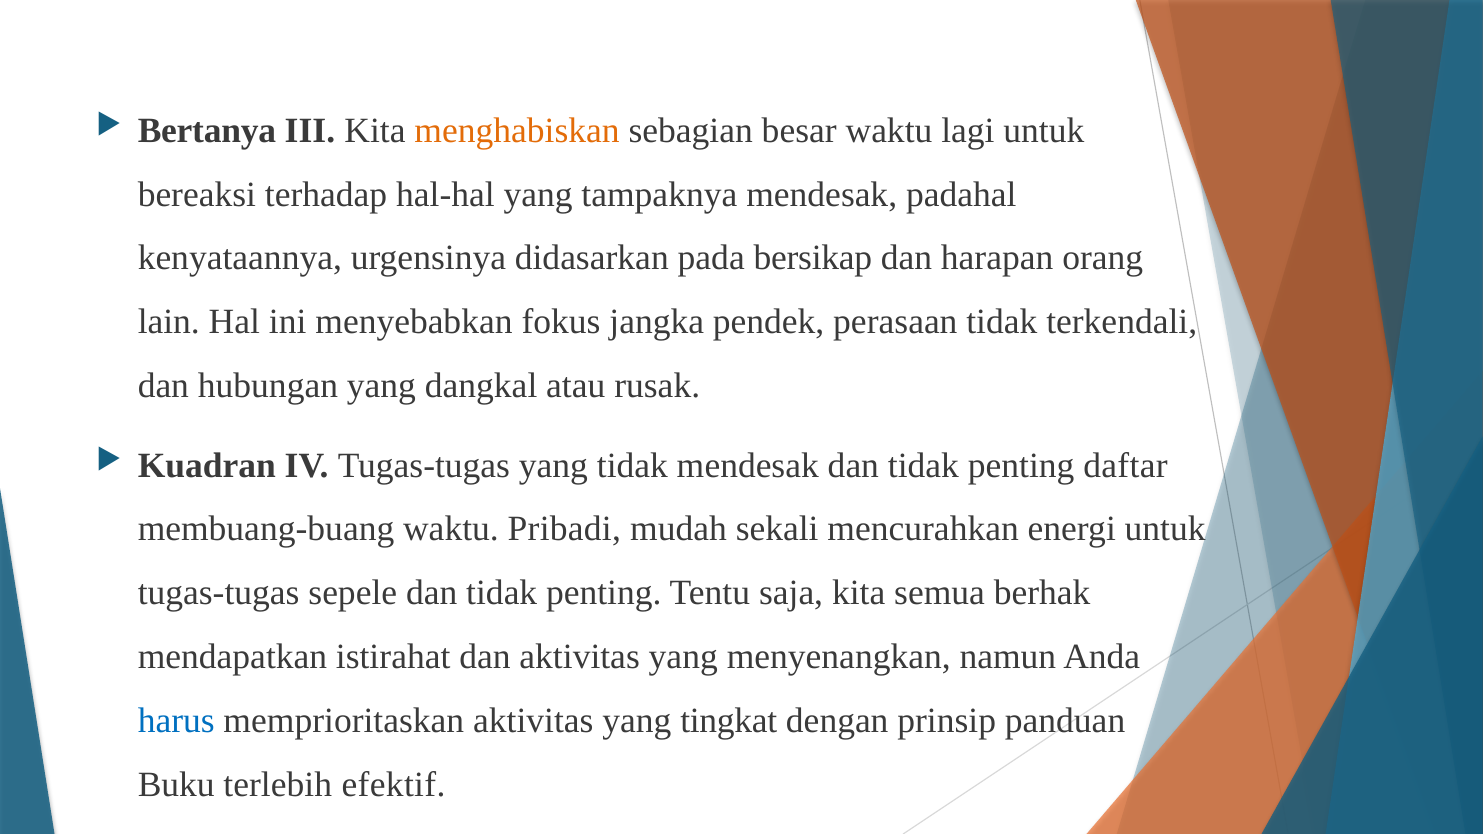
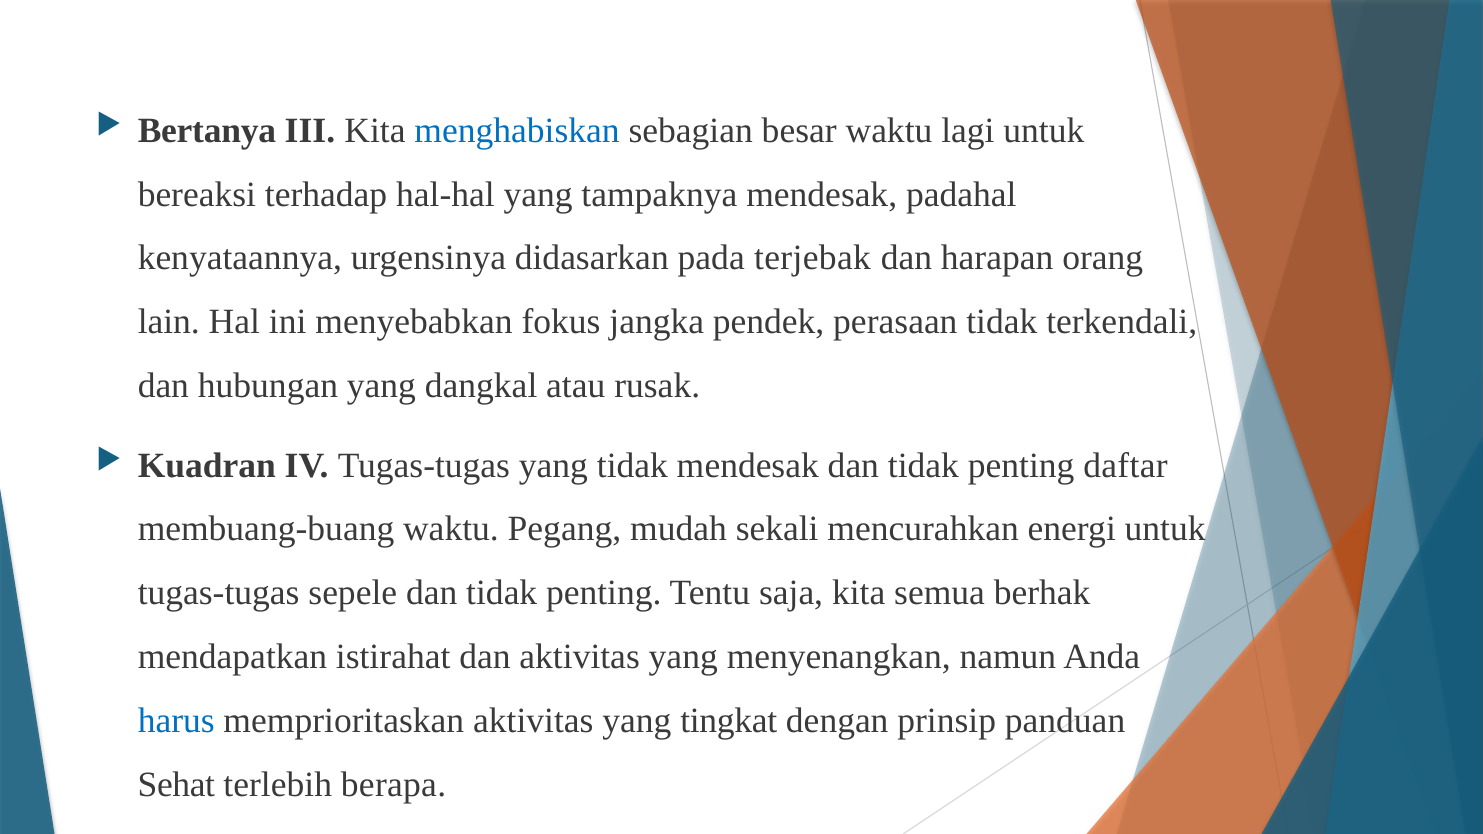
menghabiskan colour: orange -> blue
bersikap: bersikap -> terjebak
Pribadi: Pribadi -> Pegang
Buku: Buku -> Sehat
efektif: efektif -> berapa
